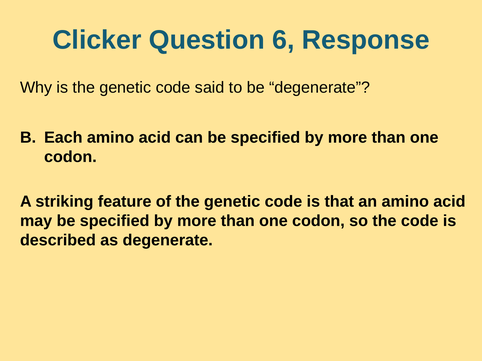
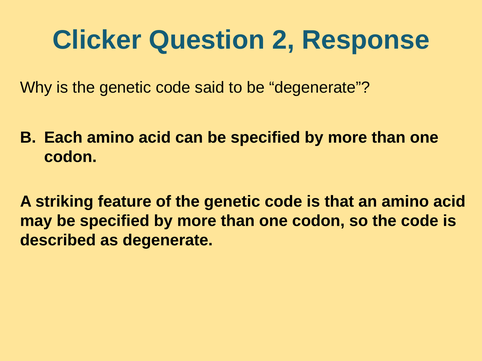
6: 6 -> 2
